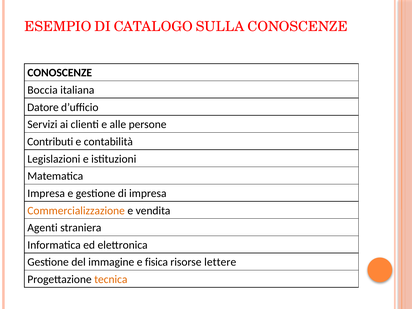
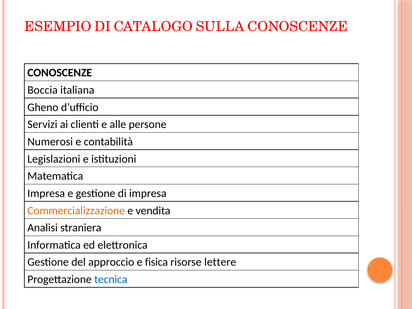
Datore: Datore -> Gheno
Contributi: Contributi -> Numerosi
Agenti: Agenti -> Analisi
immagine: immagine -> approccio
tecnica colour: orange -> blue
